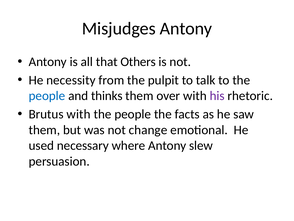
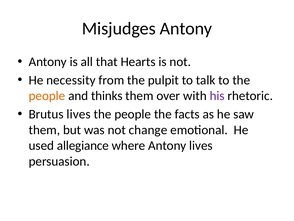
Others: Others -> Hearts
people at (47, 96) colour: blue -> orange
Brutus with: with -> lives
necessary: necessary -> allegiance
Antony slew: slew -> lives
